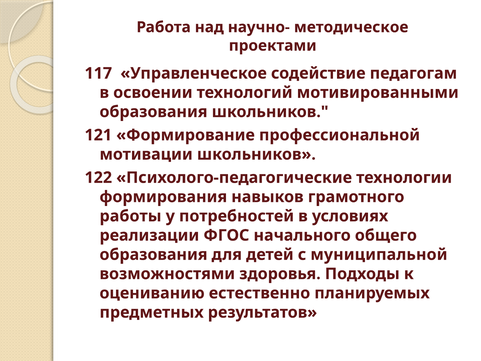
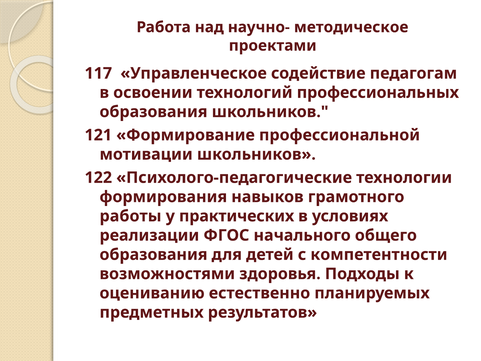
мотивированными: мотивированными -> профессиональных
потребностей: потребностей -> практических
муниципальной: муниципальной -> компетентности
